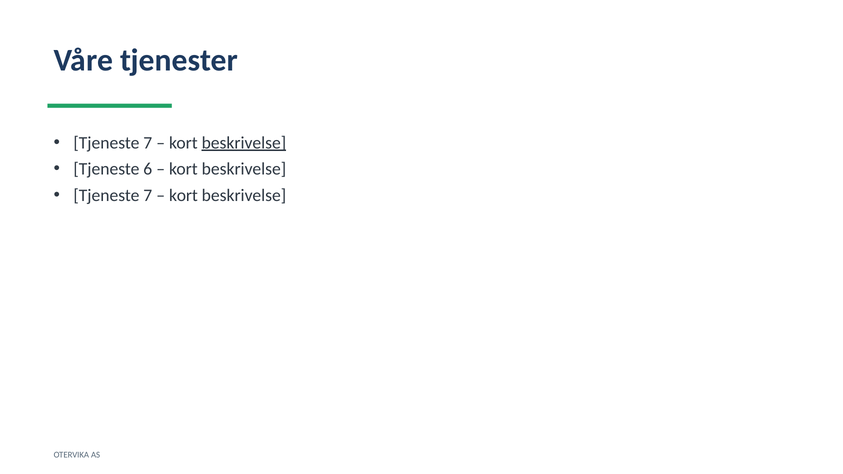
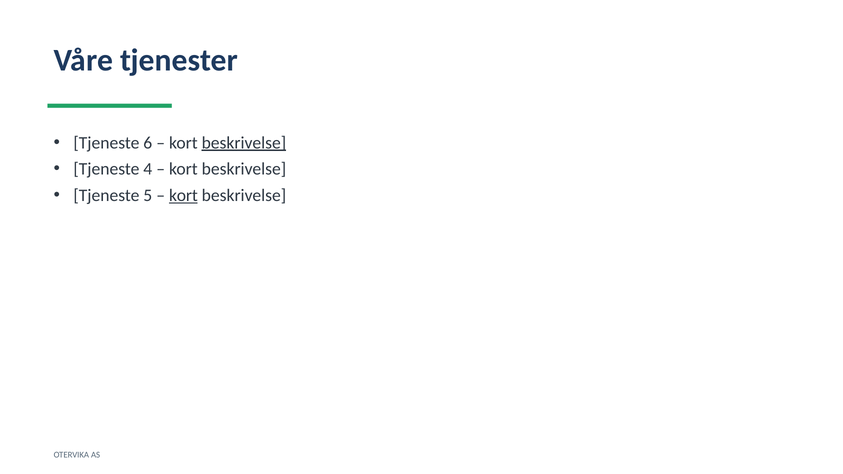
7 at (148, 143): 7 -> 6
6: 6 -> 4
7 at (148, 195): 7 -> 5
kort at (183, 195) underline: none -> present
